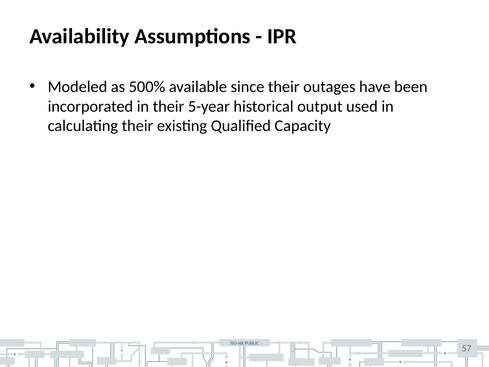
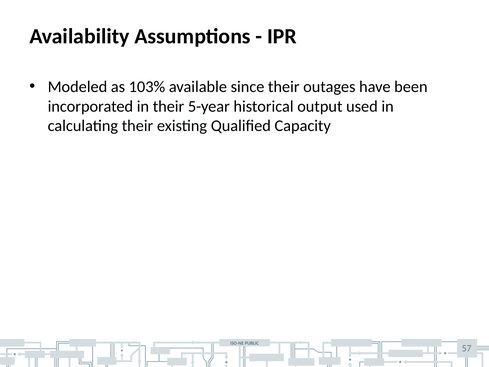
500%: 500% -> 103%
